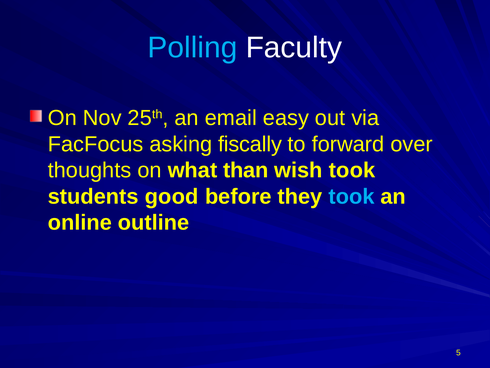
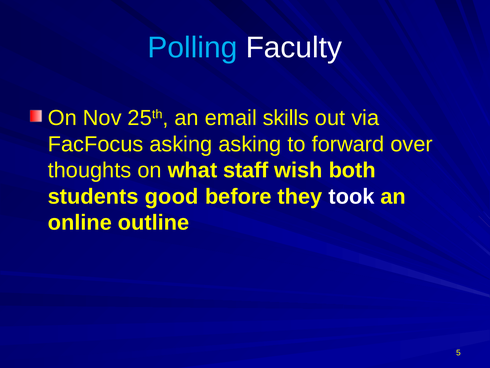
easy: easy -> skills
asking fiscally: fiscally -> asking
than: than -> staff
wish took: took -> both
took at (351, 196) colour: light blue -> white
